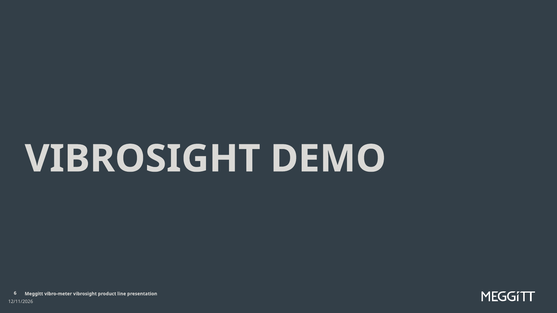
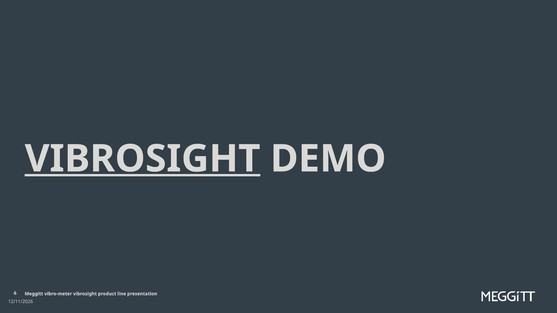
VIBROSIGHT at (143, 159) underline: none -> present
